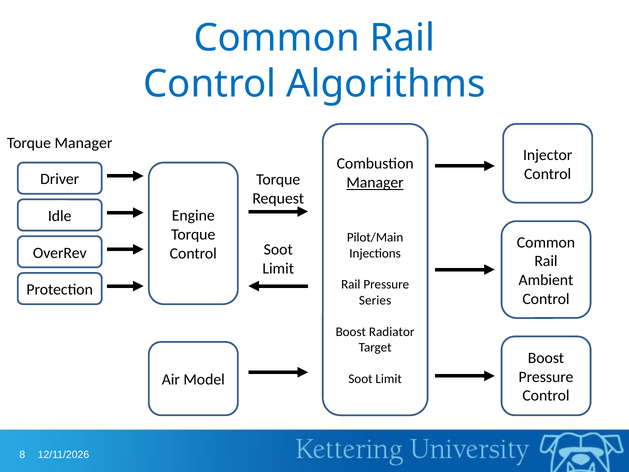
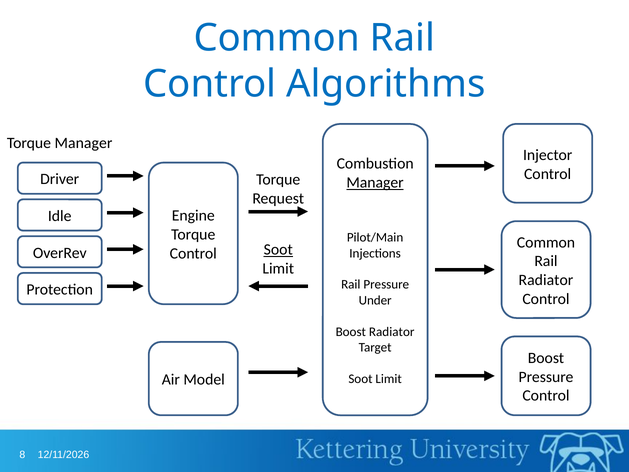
Soot at (278, 250) underline: none -> present
Ambient at (546, 280): Ambient -> Radiator
Series: Series -> Under
